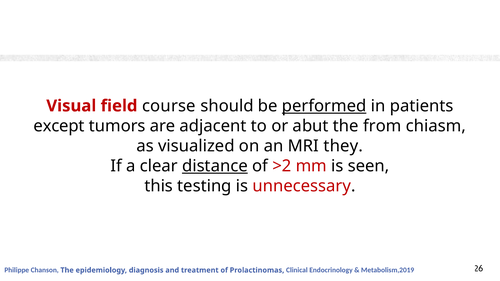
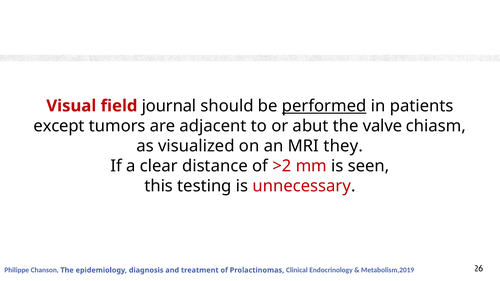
course: course -> journal
from: from -> valve
distance underline: present -> none
